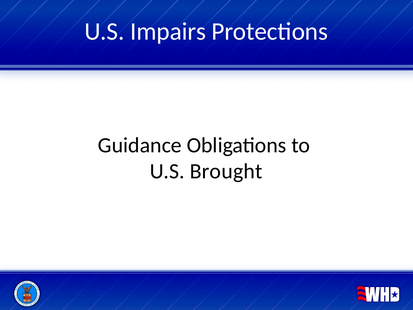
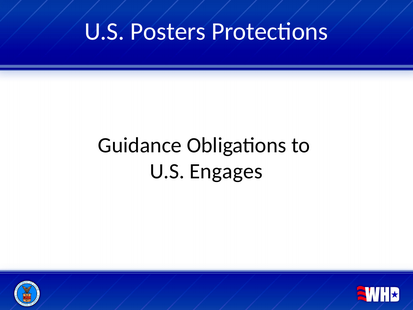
Impairs: Impairs -> Posters
Brought: Brought -> Engages
